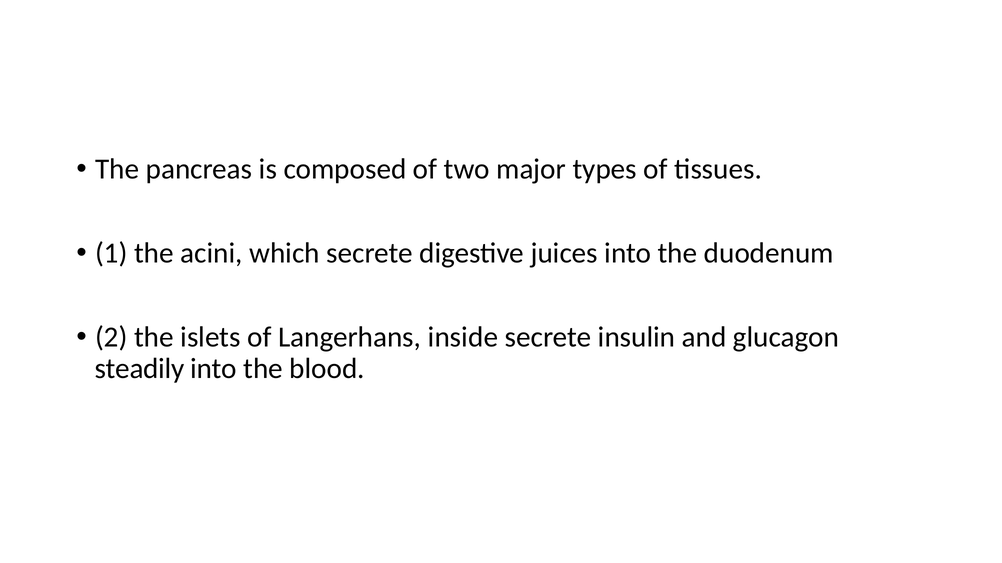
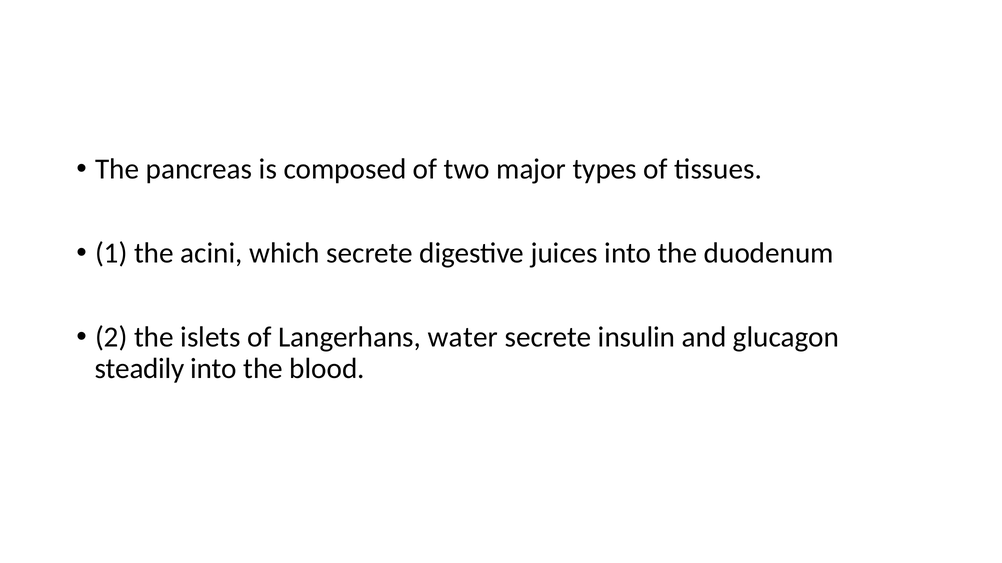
inside: inside -> water
